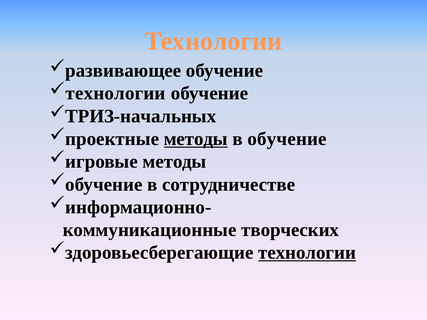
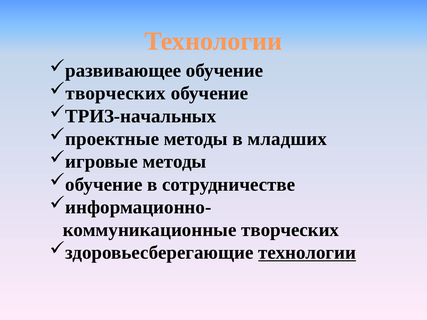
технологии at (116, 93): технологии -> творческих
методы at (196, 139) underline: present -> none
в обучение: обучение -> младших
